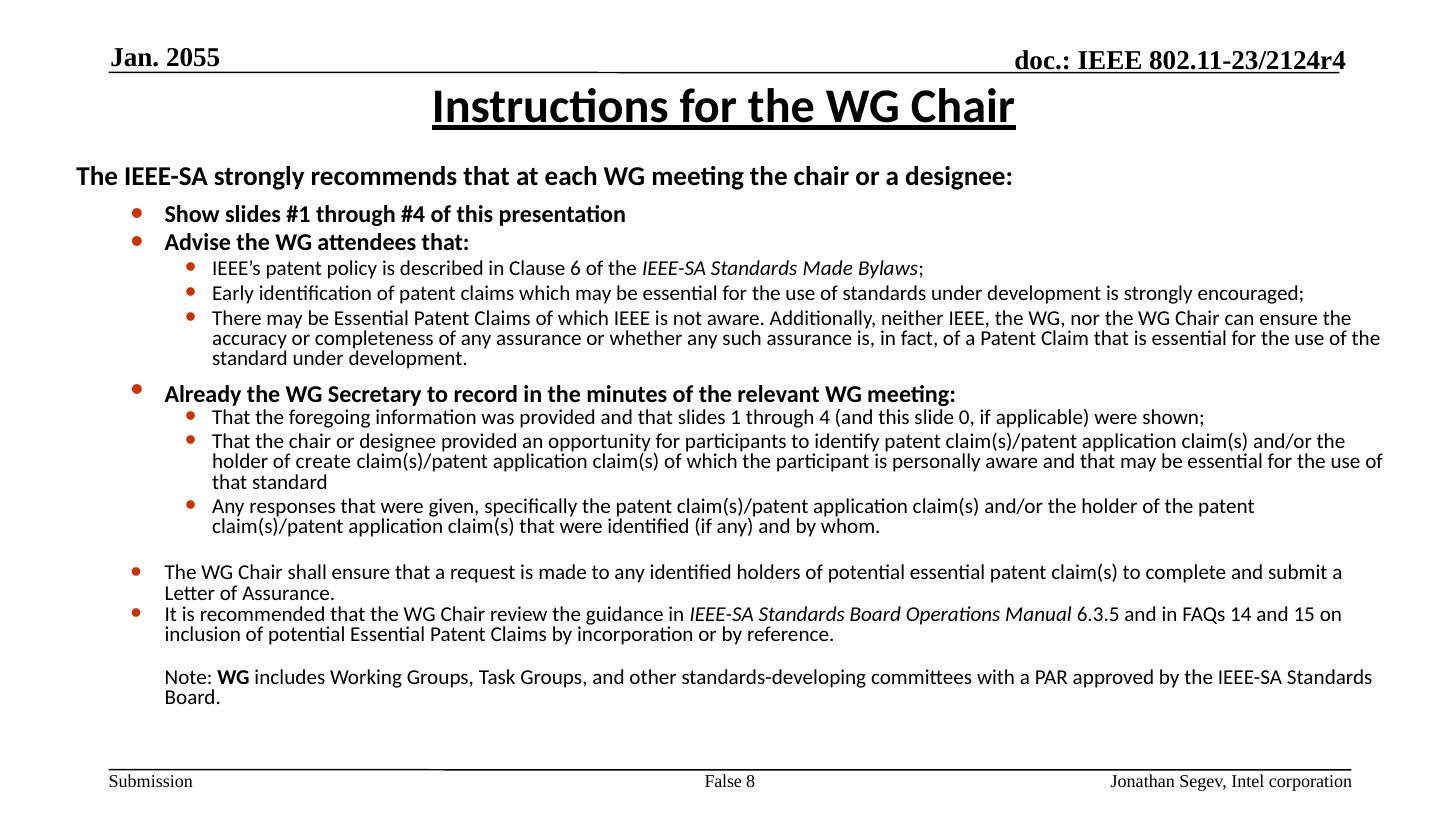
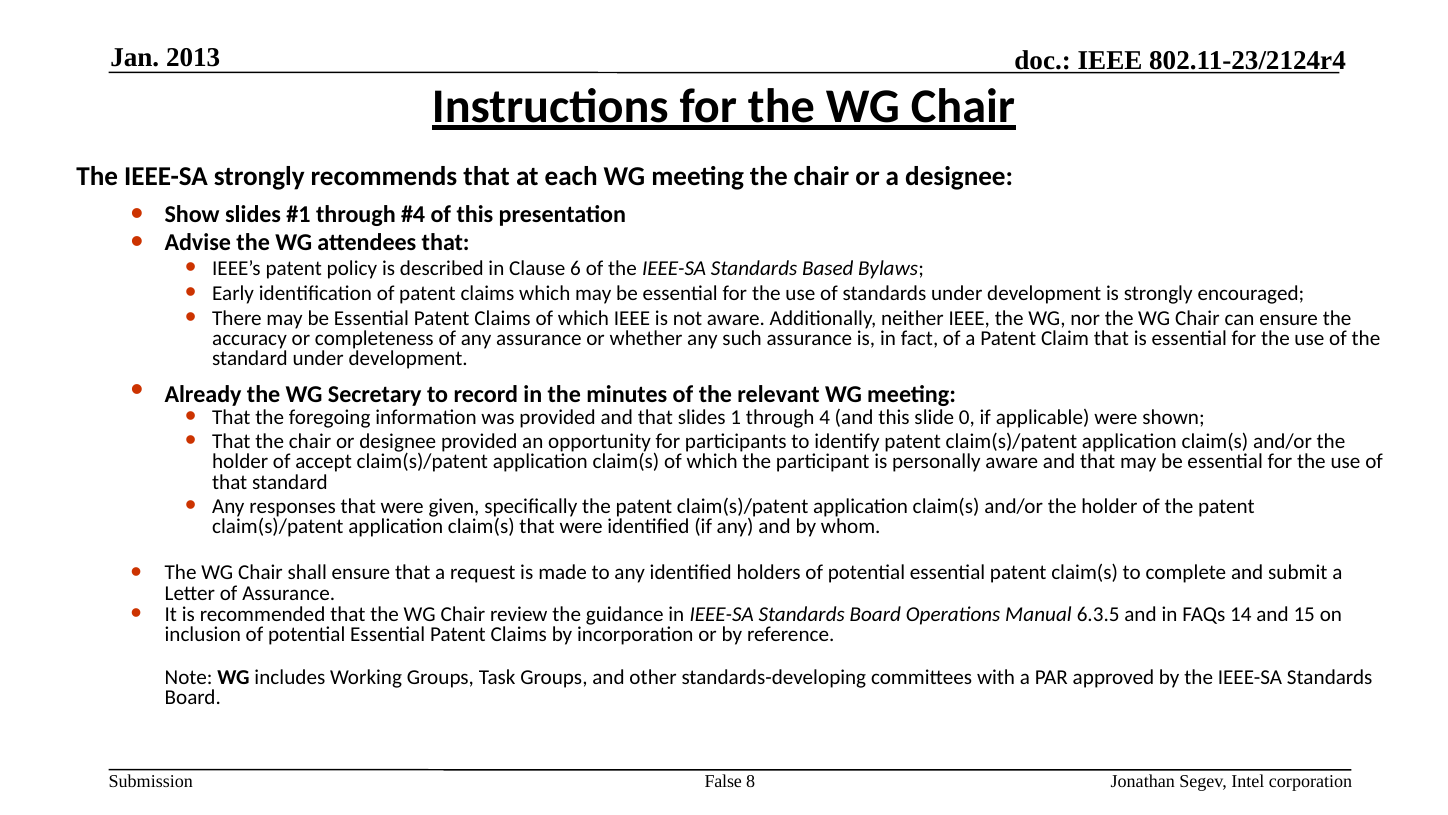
2055: 2055 -> 2013
Standards Made: Made -> Based
create: create -> accept
